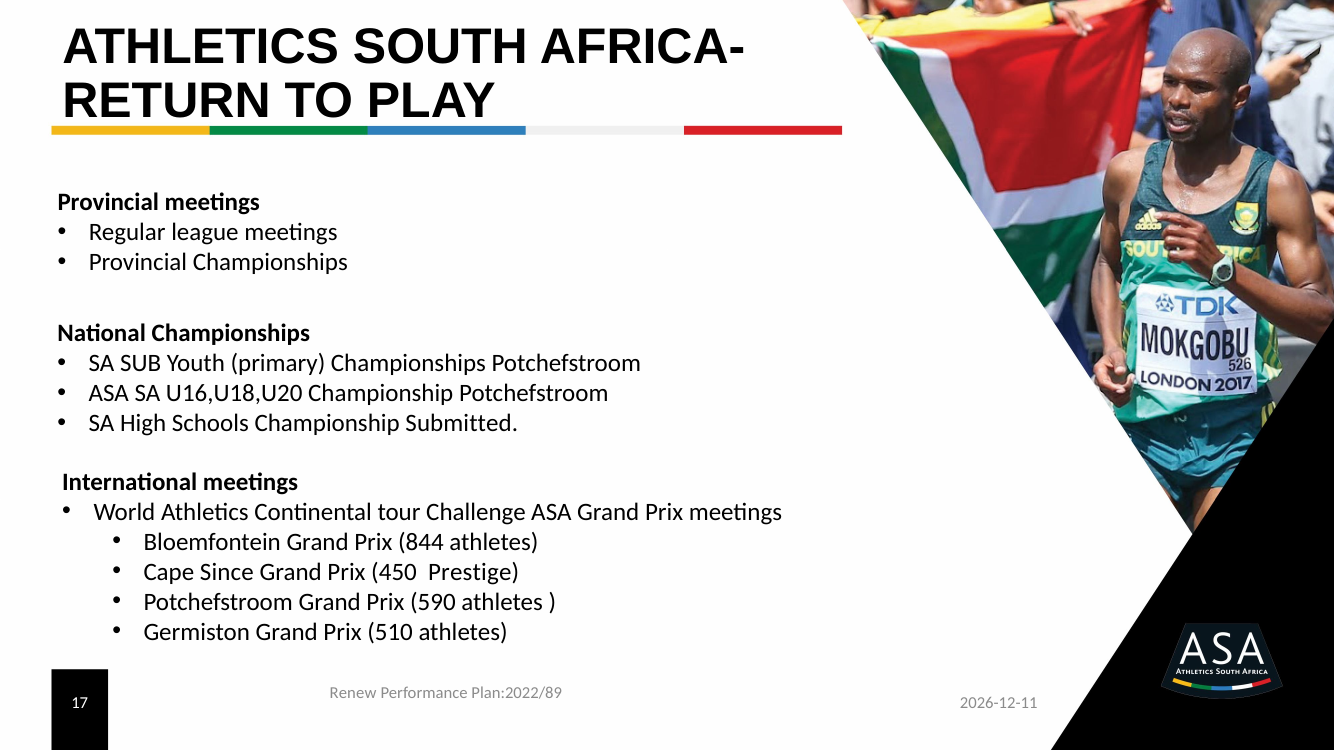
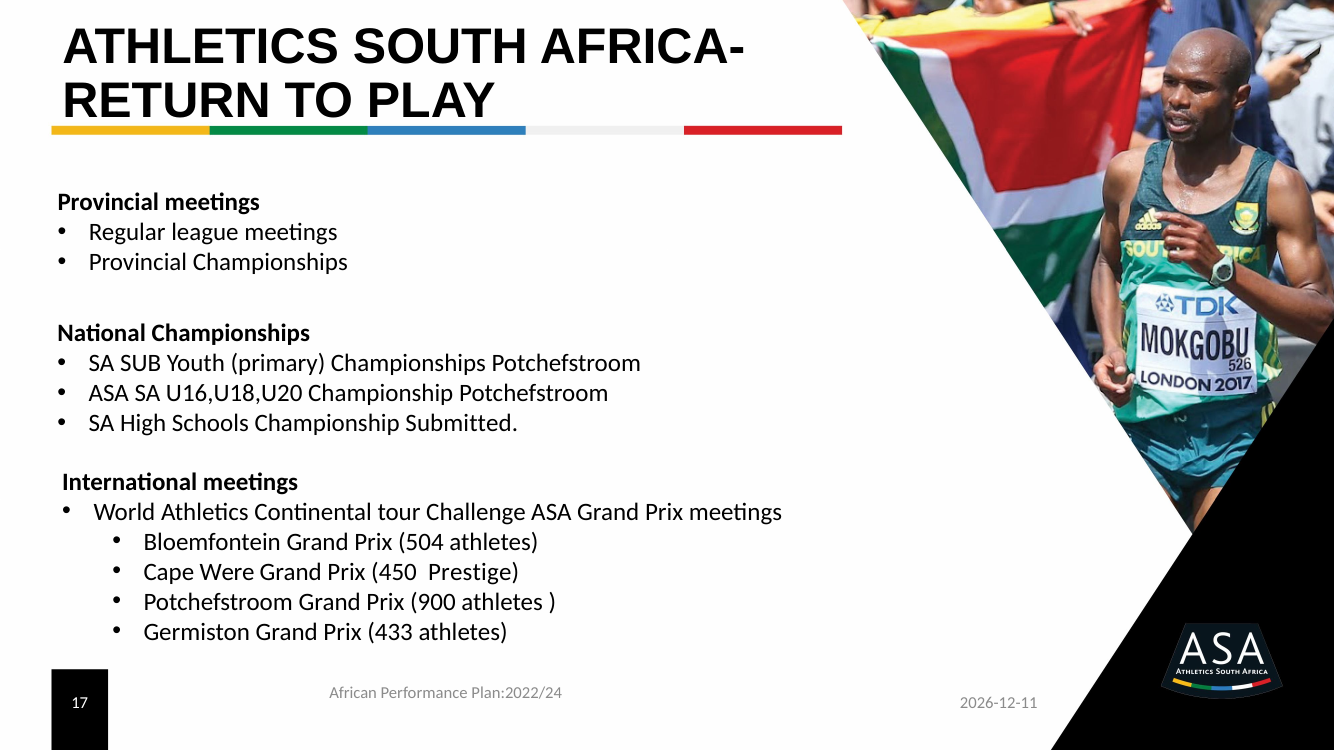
844: 844 -> 504
Since: Since -> Were
590: 590 -> 900
510: 510 -> 433
Renew: Renew -> African
Plan:2022/89: Plan:2022/89 -> Plan:2022/24
